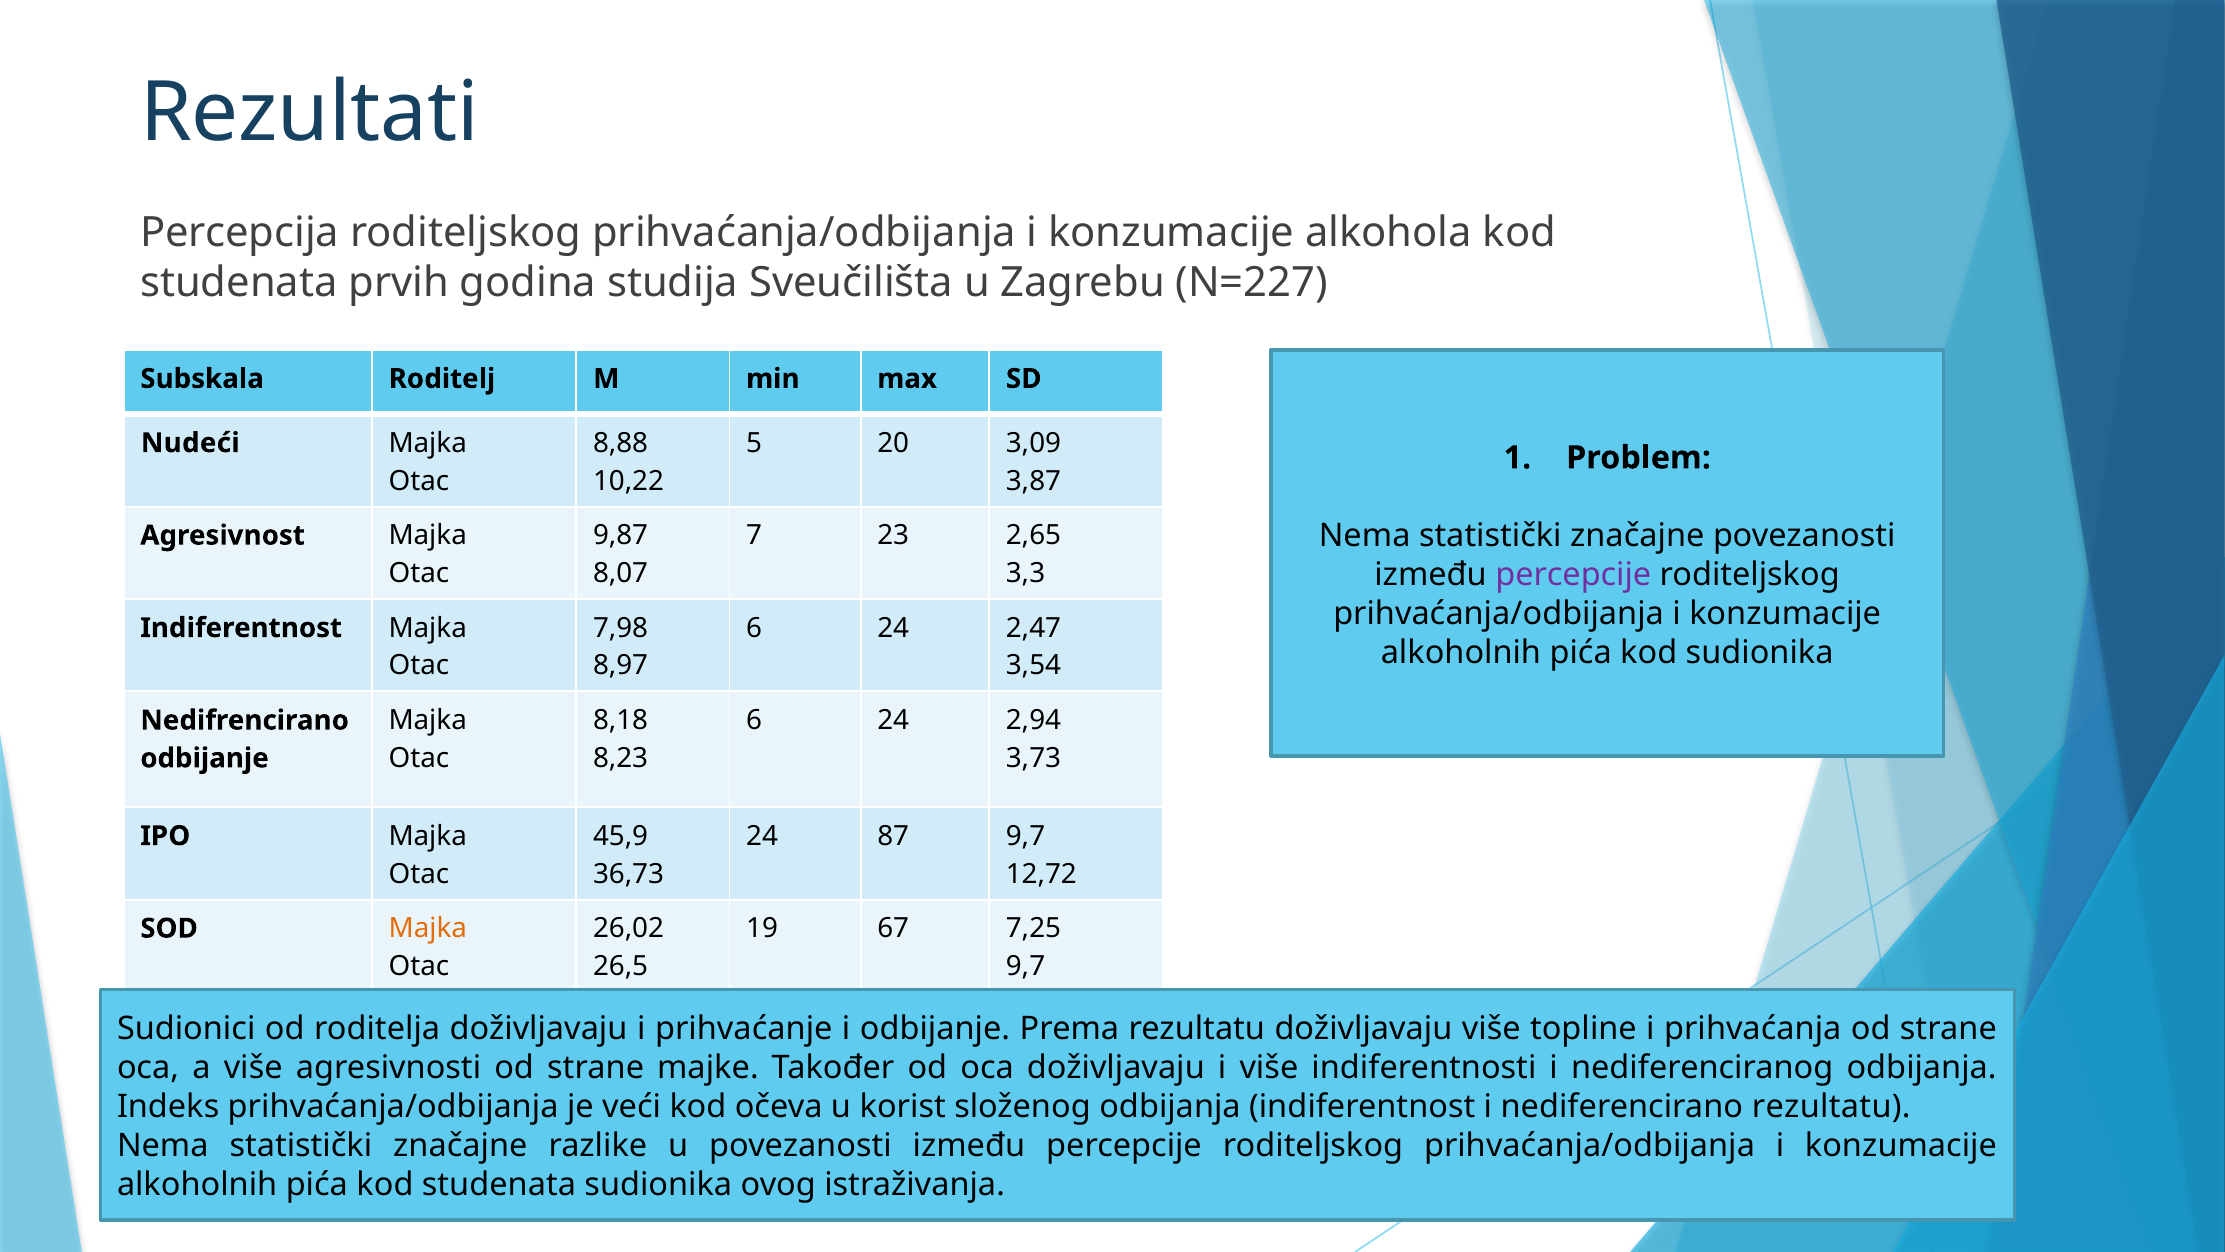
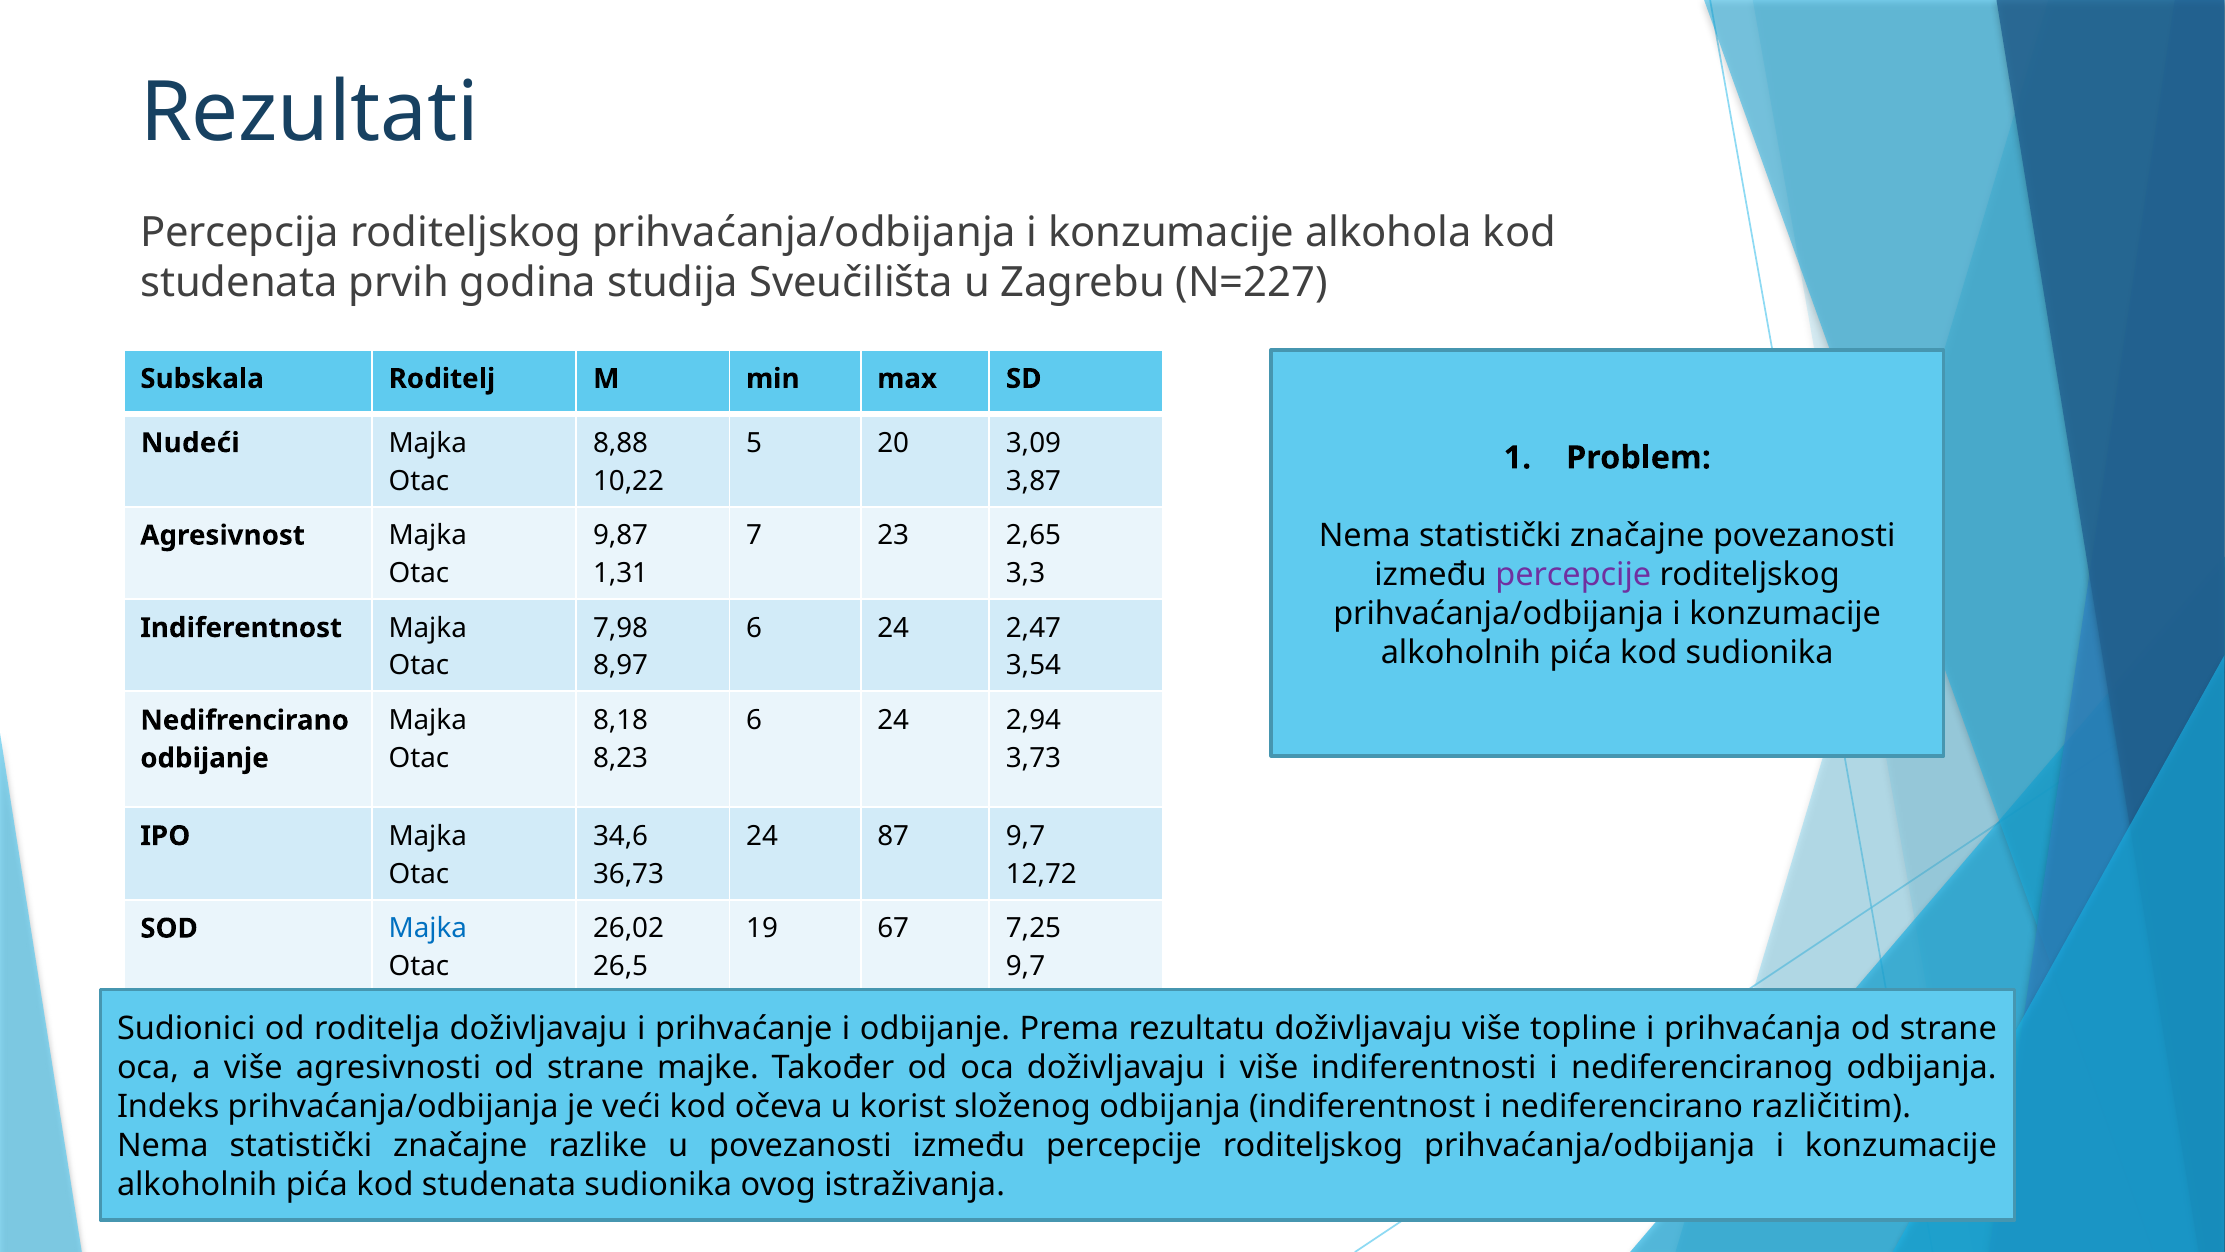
8,07: 8,07 -> 1,31
45,9: 45,9 -> 34,6
Majka at (428, 928) colour: orange -> blue
nediferencirano rezultatu: rezultatu -> različitim
